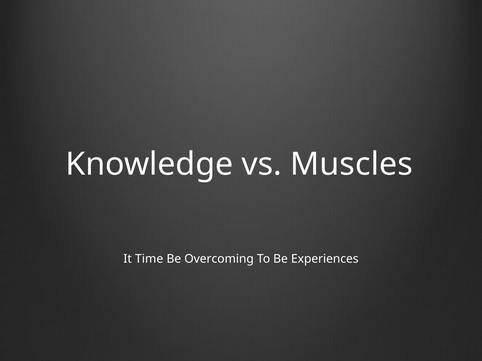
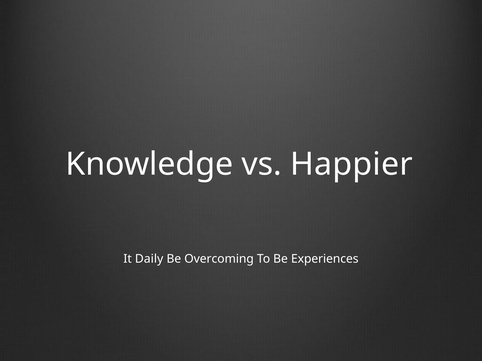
Muscles: Muscles -> Happier
Time: Time -> Daily
